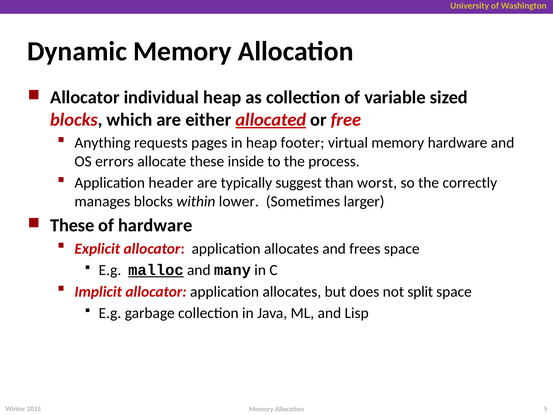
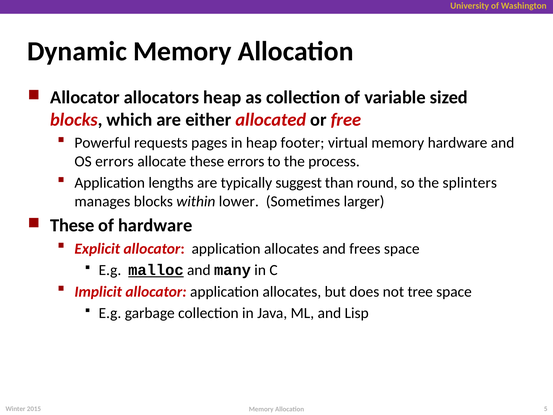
individual: individual -> allocators
allocated underline: present -> none
Anything: Anything -> Powerful
these inside: inside -> errors
header: header -> lengths
worst: worst -> round
correctly: correctly -> splinters
split: split -> tree
